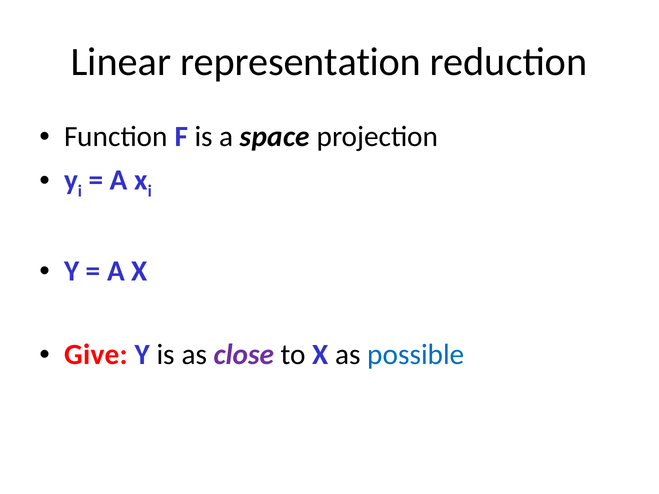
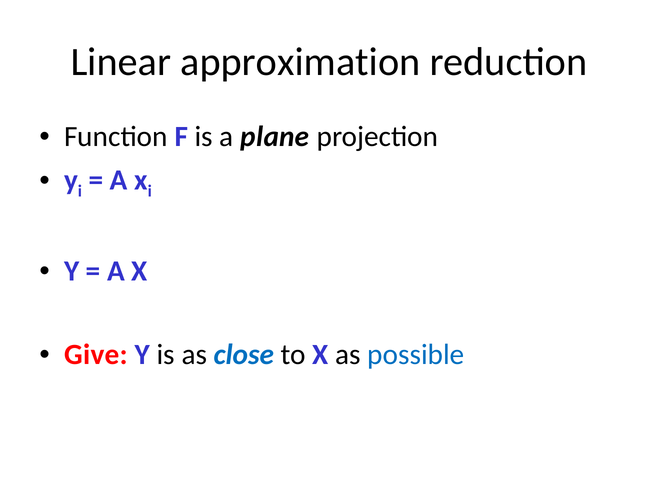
representation: representation -> approximation
space: space -> plane
close colour: purple -> blue
